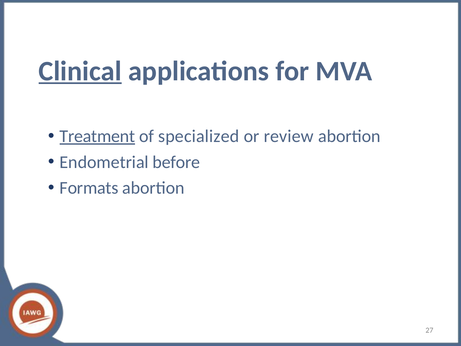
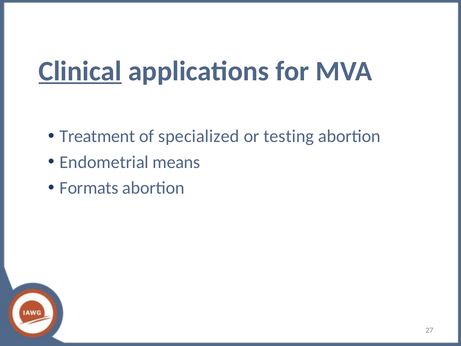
Treatment underline: present -> none
review: review -> testing
before: before -> means
